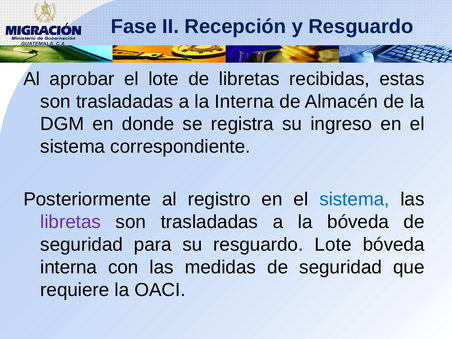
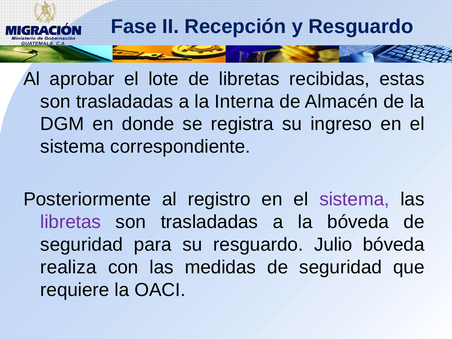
sistema at (354, 199) colour: blue -> purple
resguardo Lote: Lote -> Julio
interna at (69, 267): interna -> realiza
